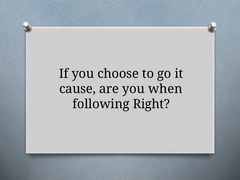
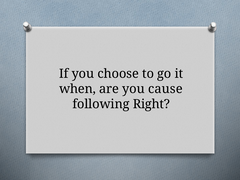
cause: cause -> when
when: when -> cause
